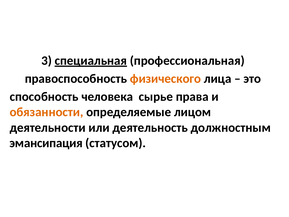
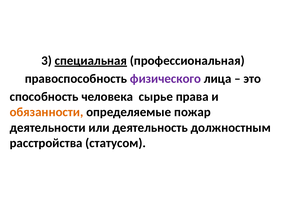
физического colour: orange -> purple
лицом: лицом -> пожар
эмансипация: эмансипация -> расстройства
